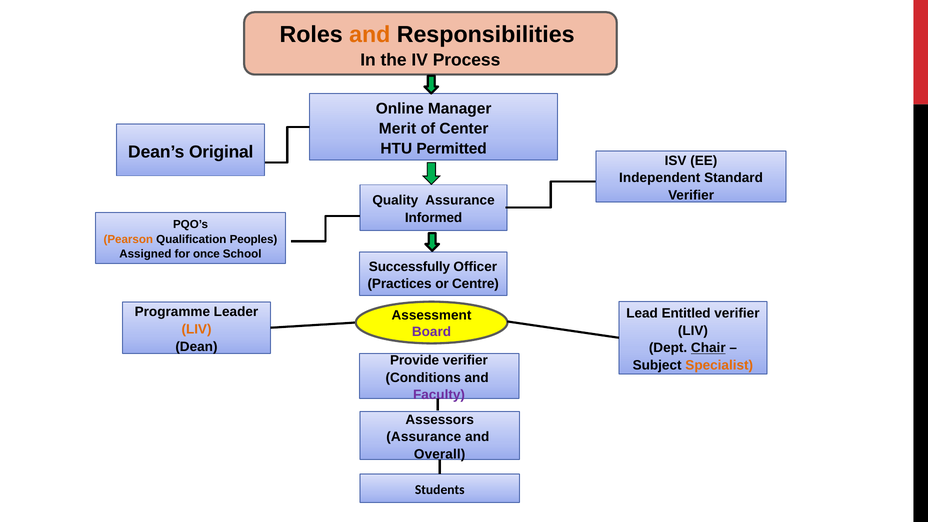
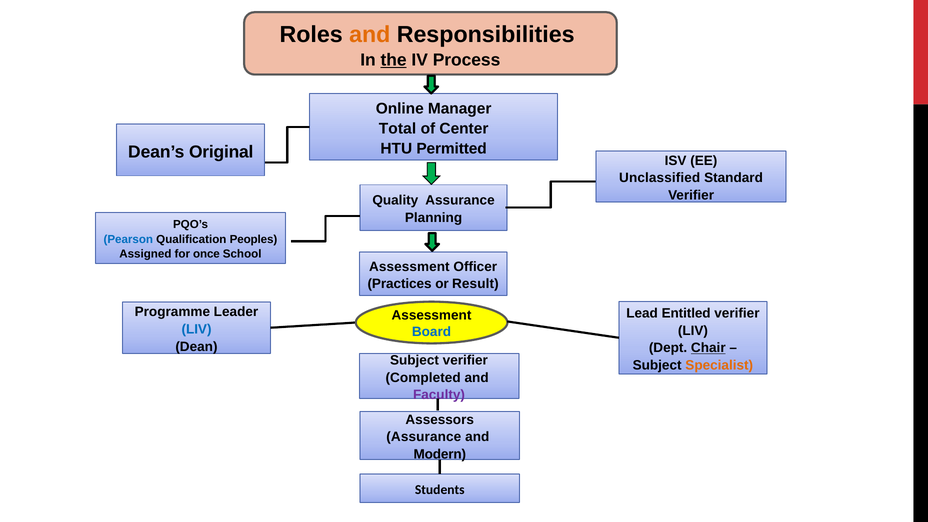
the underline: none -> present
Merit: Merit -> Total
Independent: Independent -> Unclassified
Informed: Informed -> Planning
Pearson colour: orange -> blue
Successfully at (409, 267): Successfully -> Assessment
Centre: Centre -> Result
LIV at (197, 329) colour: orange -> blue
Board colour: purple -> blue
Provide at (415, 360): Provide -> Subject
Conditions: Conditions -> Completed
Overall: Overall -> Modern
